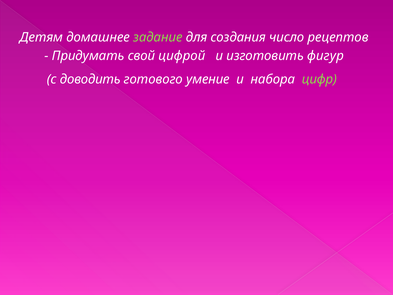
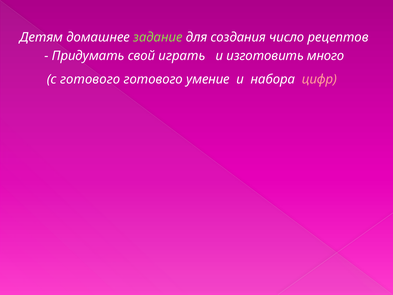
цифрой: цифрой -> играть
фигур: фигур -> много
с доводить: доводить -> готового
цифр colour: light green -> pink
